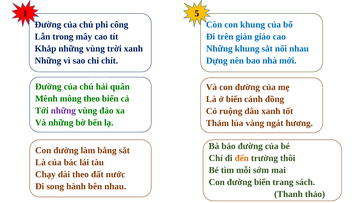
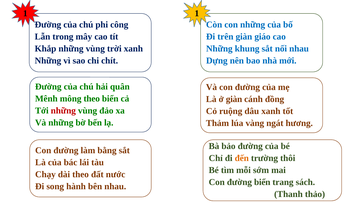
1 5: 5 -> 1
con khung: khung -> những
ở biển: biển -> giàn
những at (63, 111) colour: purple -> red
